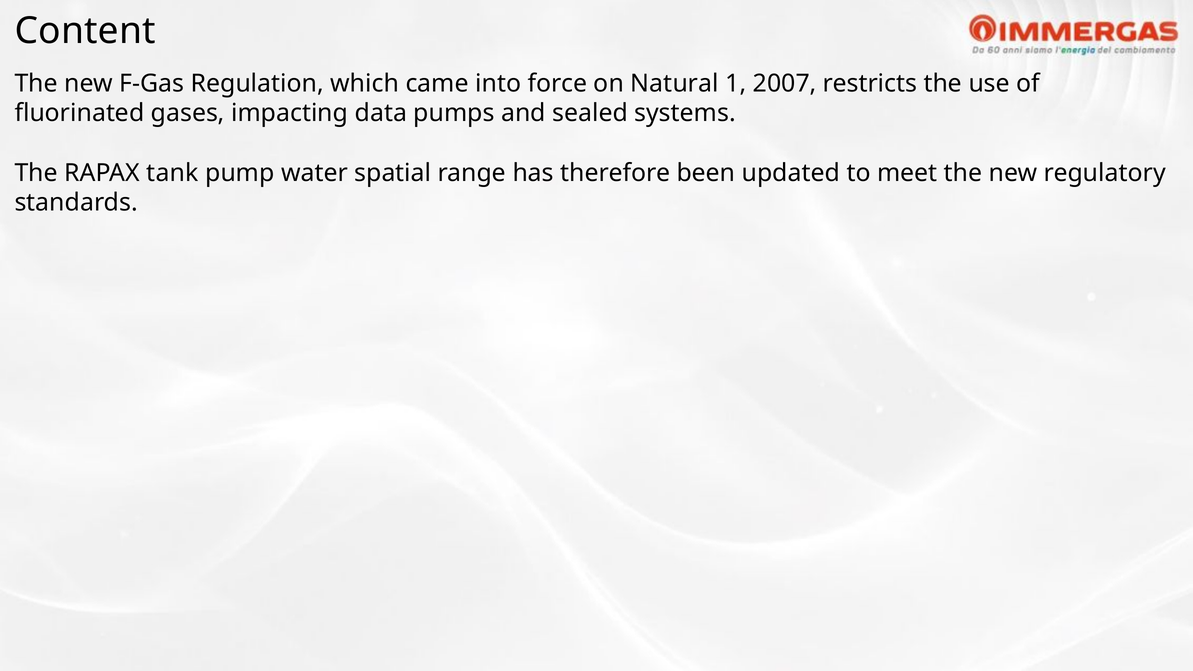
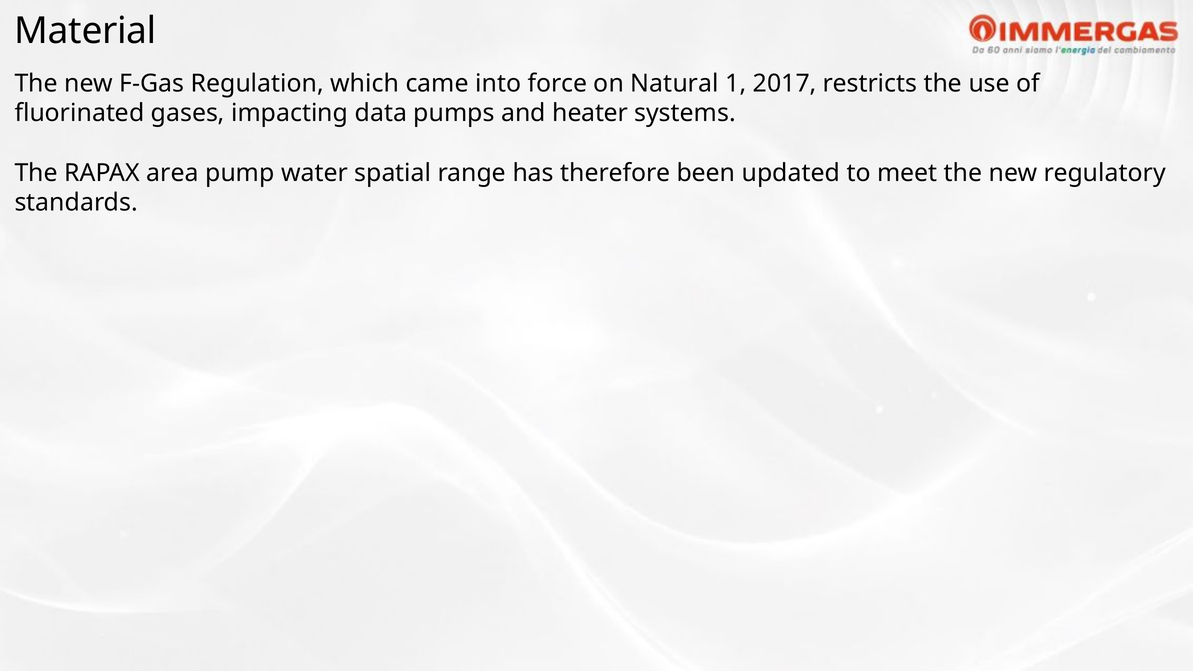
Content: Content -> Material
2007: 2007 -> 2017
sealed: sealed -> heater
tank: tank -> area
